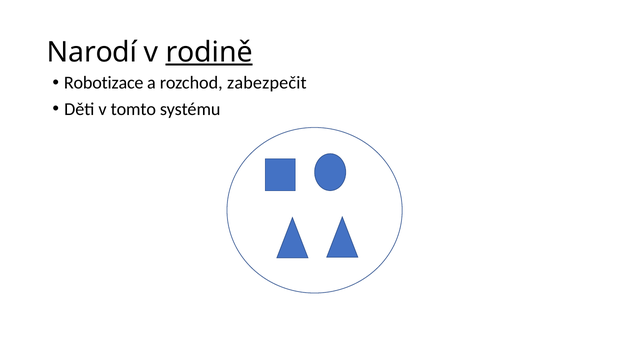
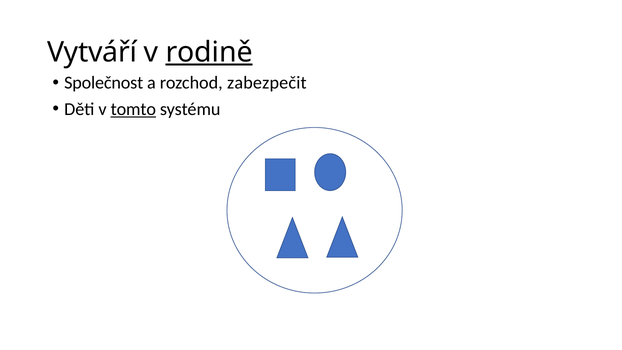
Narodí: Narodí -> Vytváří
Robotizace: Robotizace -> Společnost
tomto underline: none -> present
